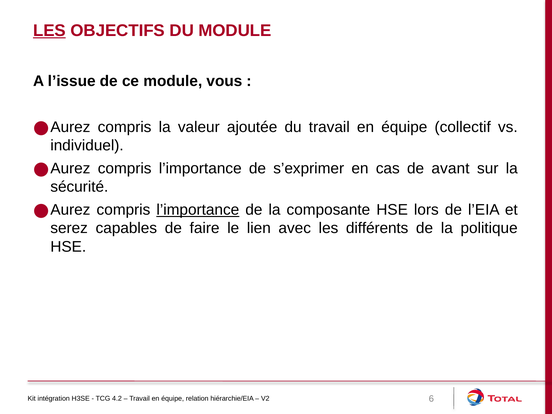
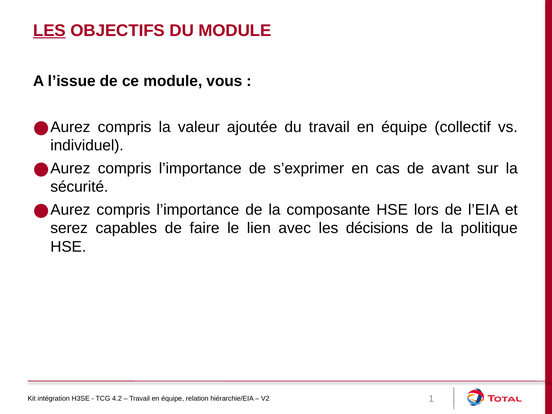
l’importance at (198, 210) underline: present -> none
différents: différents -> décisions
6: 6 -> 1
